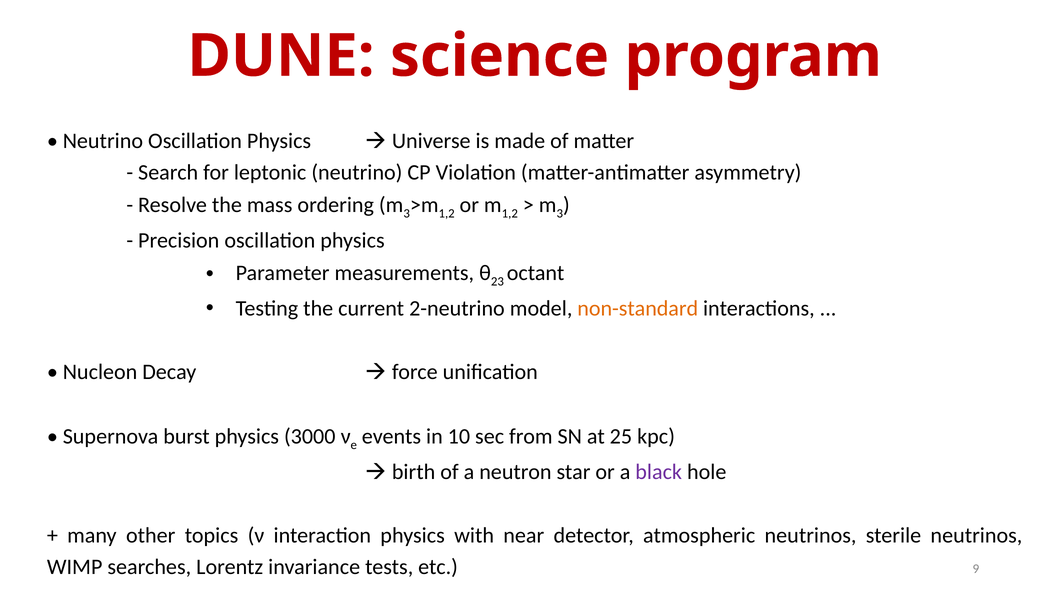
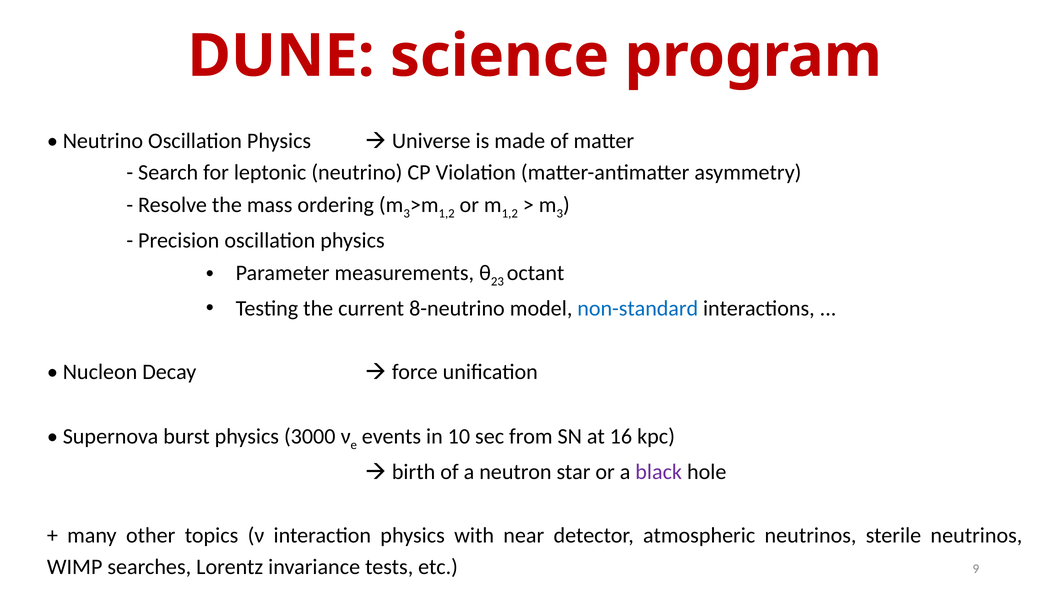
2-neutrino: 2-neutrino -> 8-neutrino
non-standard colour: orange -> blue
25: 25 -> 16
